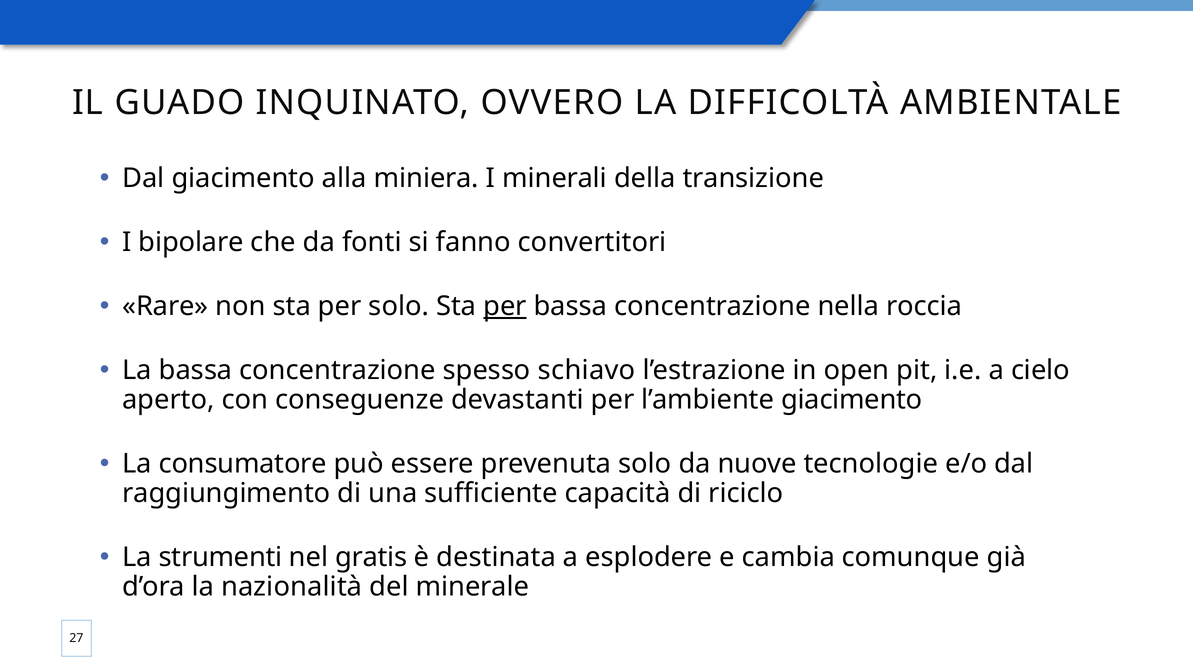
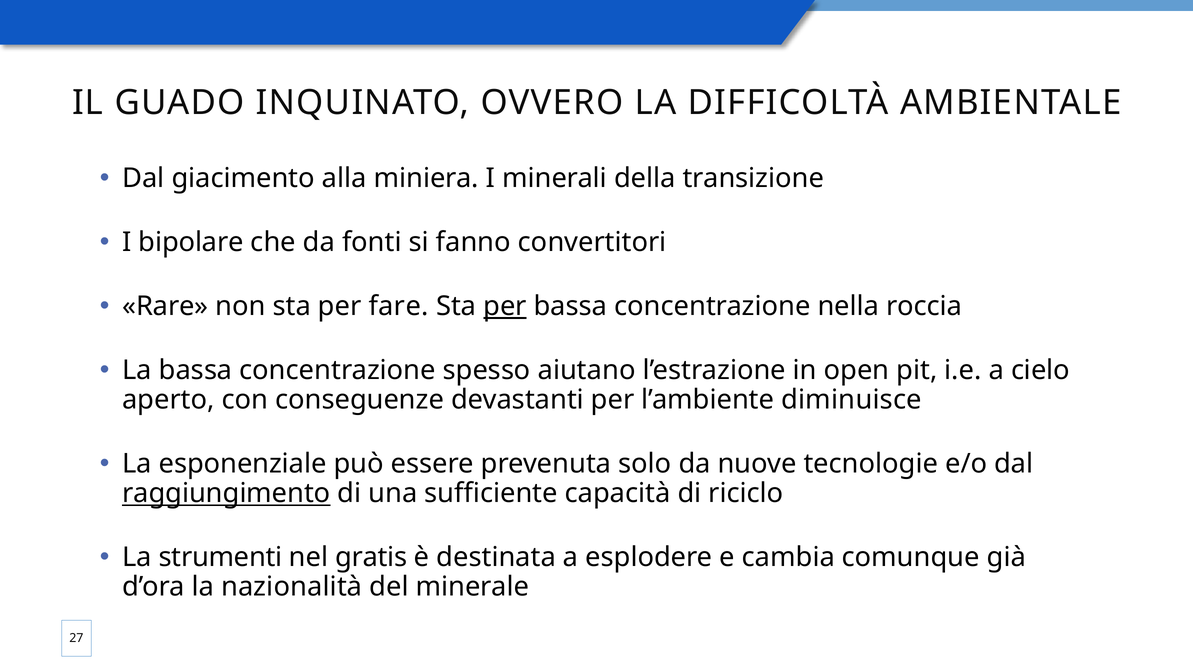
per solo: solo -> fare
schiavo: schiavo -> aiutano
l’ambiente giacimento: giacimento -> diminuisce
consumatore: consumatore -> esponenziale
raggiungimento underline: none -> present
